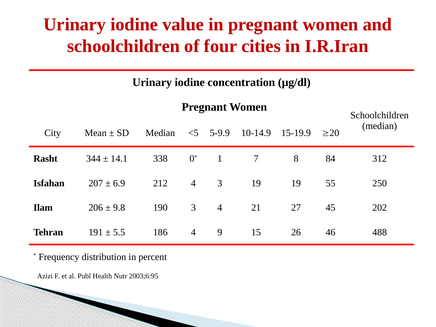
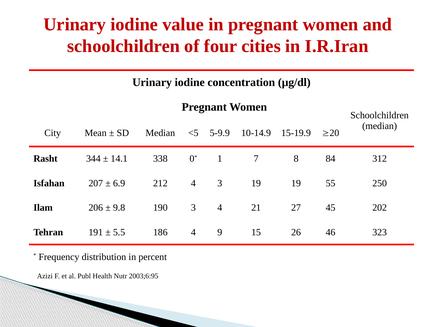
488: 488 -> 323
